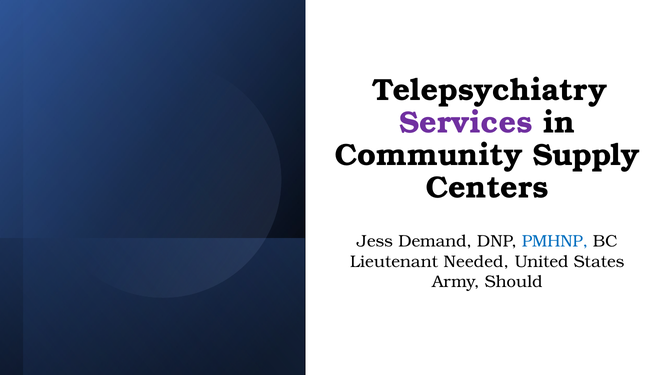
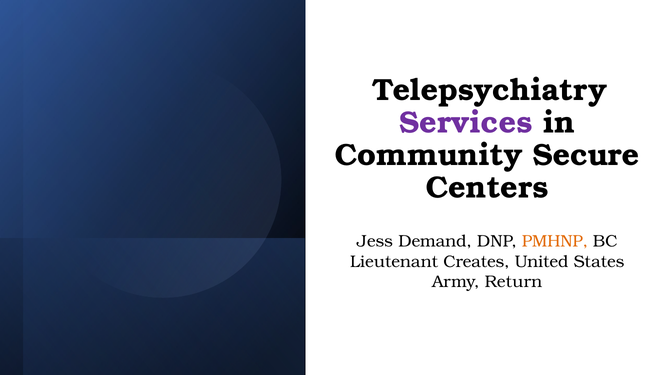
Supply: Supply -> Secure
PMHNP colour: blue -> orange
Needed: Needed -> Creates
Should: Should -> Return
